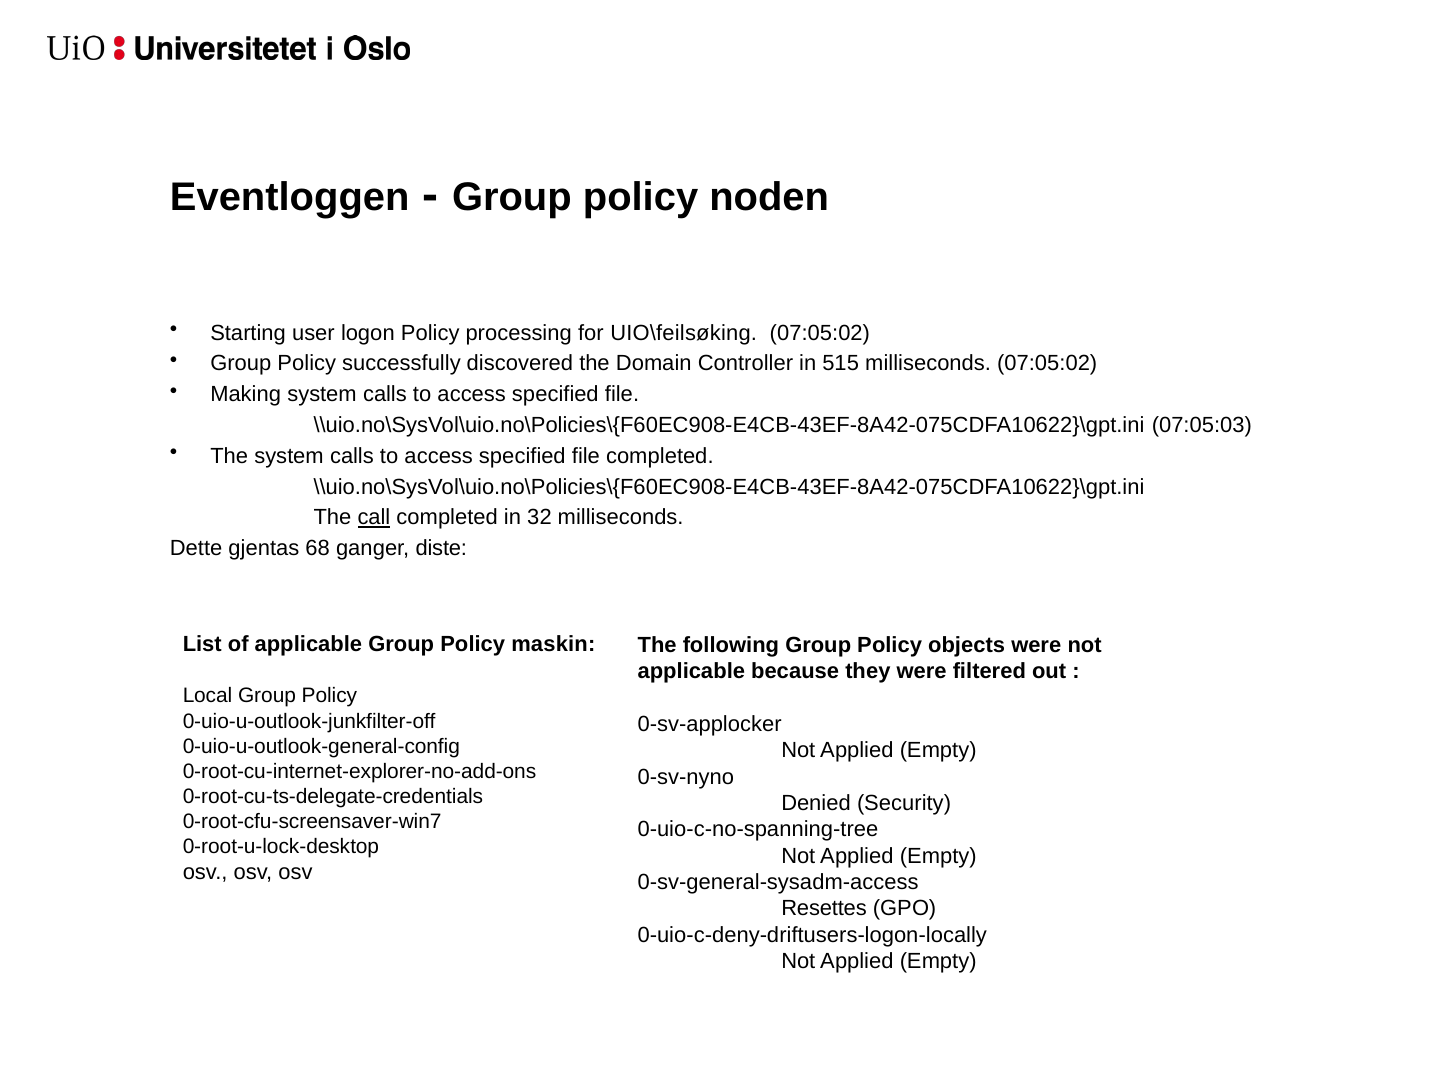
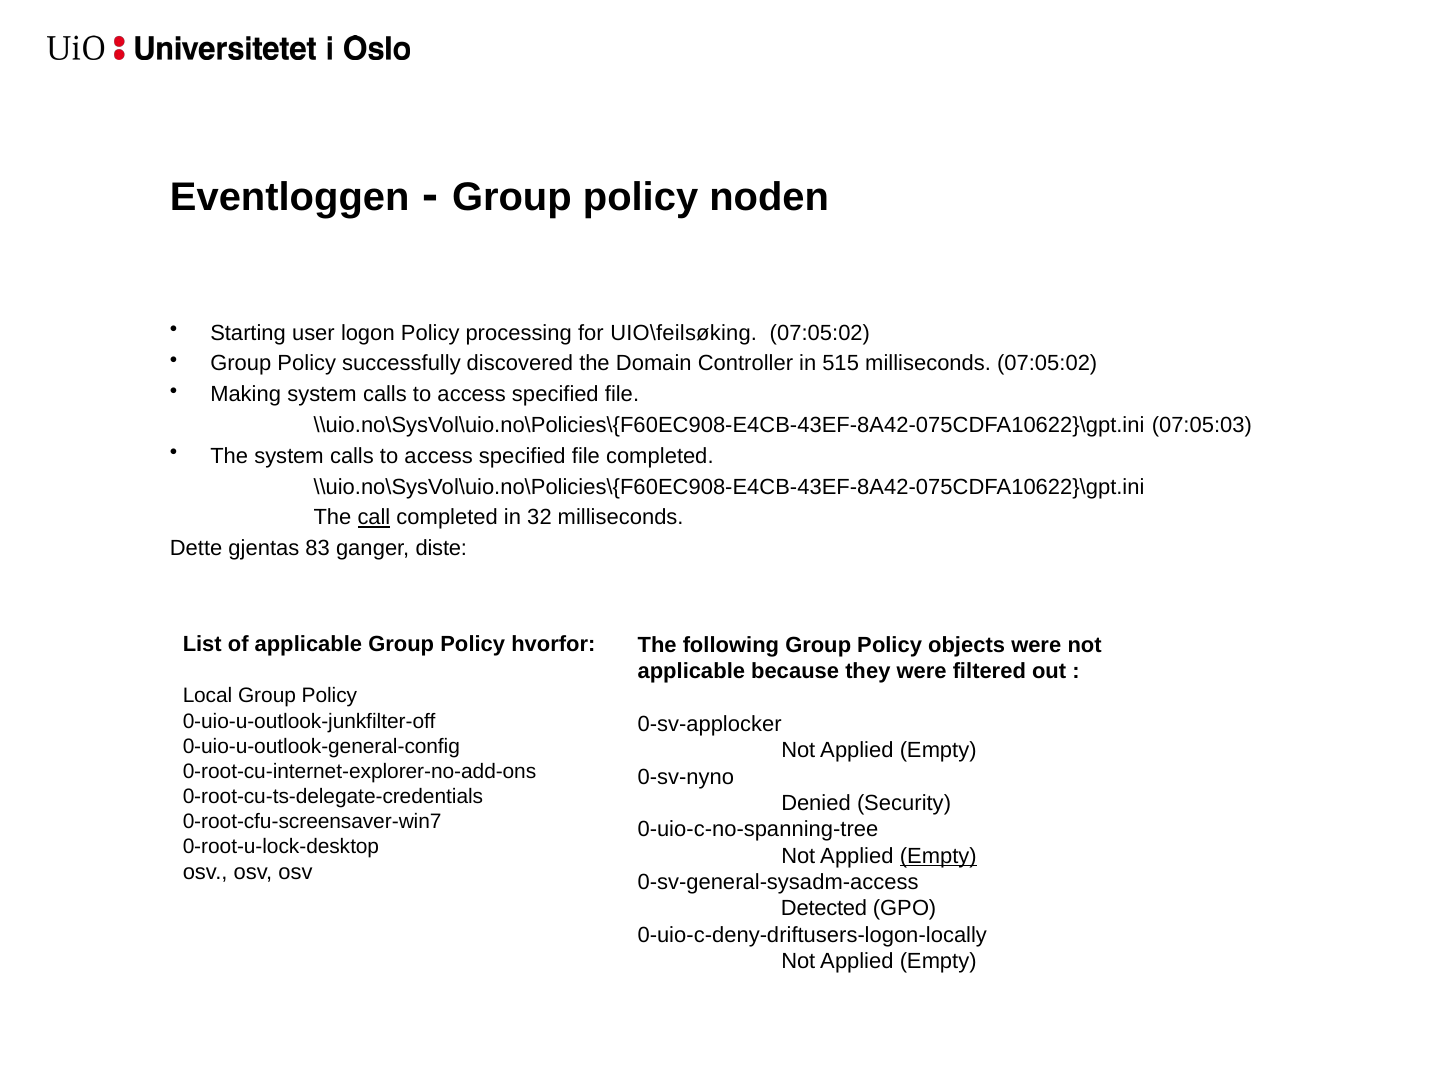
68: 68 -> 83
maskin: maskin -> hvorfor
Empty at (938, 856) underline: none -> present
Resettes: Resettes -> Detected
